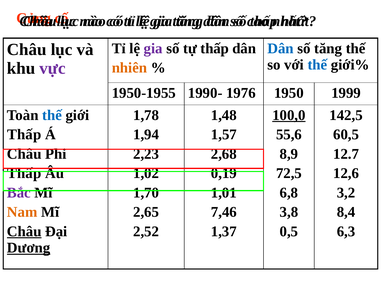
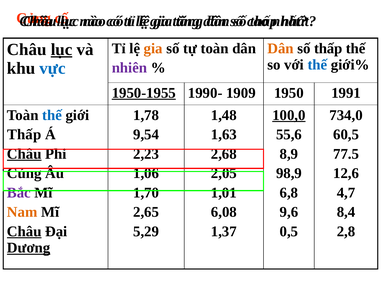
gia at (153, 48) colour: purple -> orange
tự thấp: thấp -> toàn
Dân at (280, 48) colour: blue -> orange
tăng at (328, 48): tăng -> thấp
lục at (62, 50) underline: none -> present
vực colour: purple -> blue
nhiên colour: orange -> purple
1950-1955 underline: none -> present
1976: 1976 -> 1909
1999: 1999 -> 1991
142,5: 142,5 -> 734,0
1,94: 1,94 -> 9,54
1,57: 1,57 -> 1,63
Châu at (24, 154) underline: none -> present
12.7: 12.7 -> 77.5
Thấp at (24, 173): Thấp -> Củng
1,02: 1,02 -> 1,06
0,19: 0,19 -> 2,05
72,5: 72,5 -> 98,9
3,2: 3,2 -> 4,7
7,46: 7,46 -> 6,08
3,8: 3,8 -> 9,6
2,52: 2,52 -> 5,29
6,3: 6,3 -> 2,8
